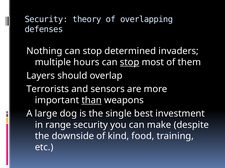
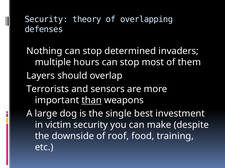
stop at (130, 63) underline: present -> none
range: range -> victim
kind: kind -> roof
